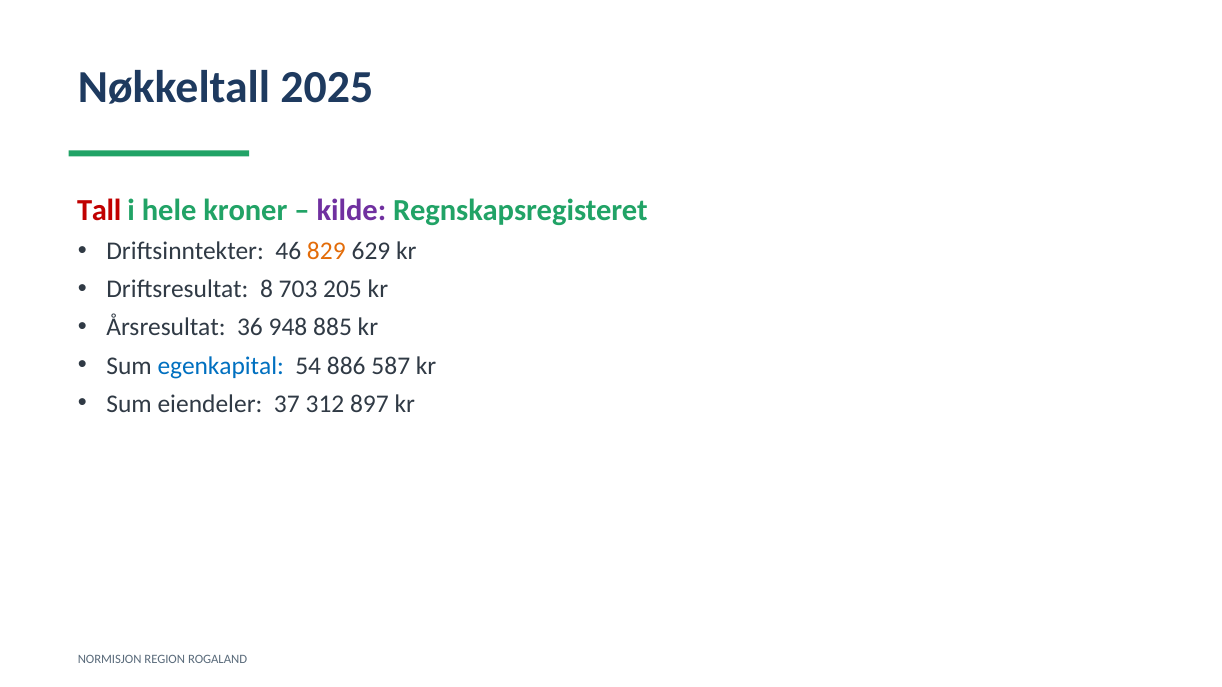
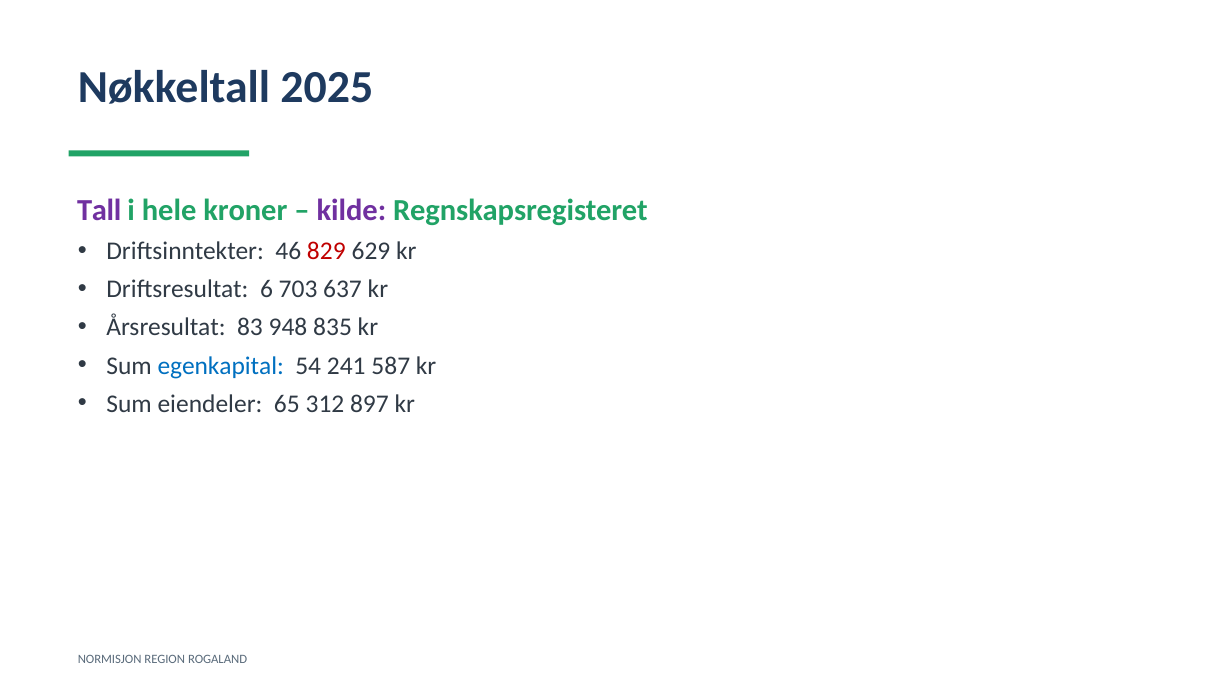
Tall colour: red -> purple
829 colour: orange -> red
8: 8 -> 6
205: 205 -> 637
36: 36 -> 83
885: 885 -> 835
886: 886 -> 241
37: 37 -> 65
